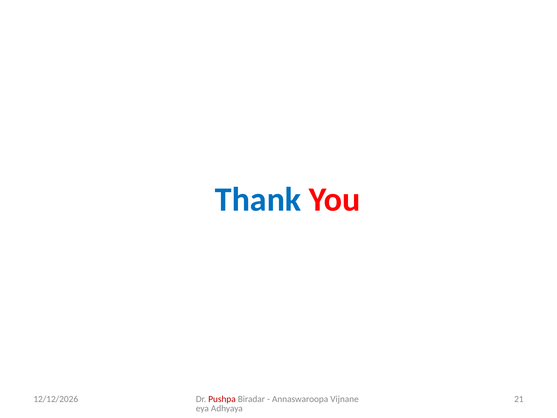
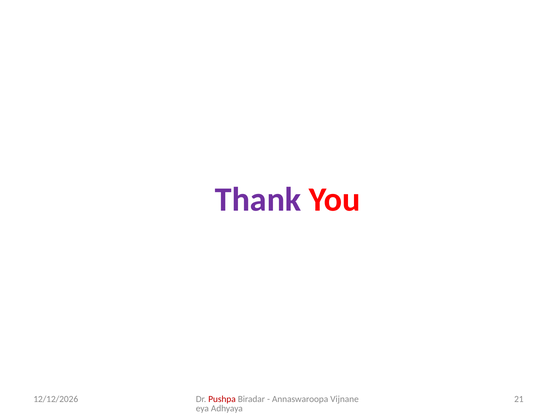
Thank colour: blue -> purple
